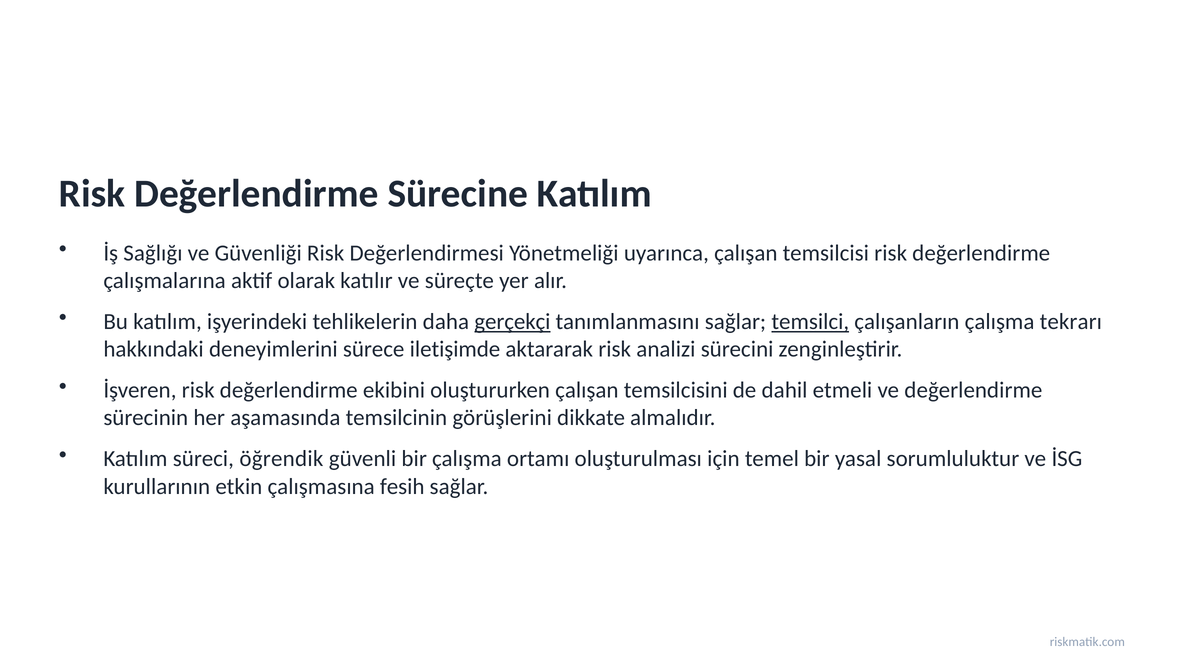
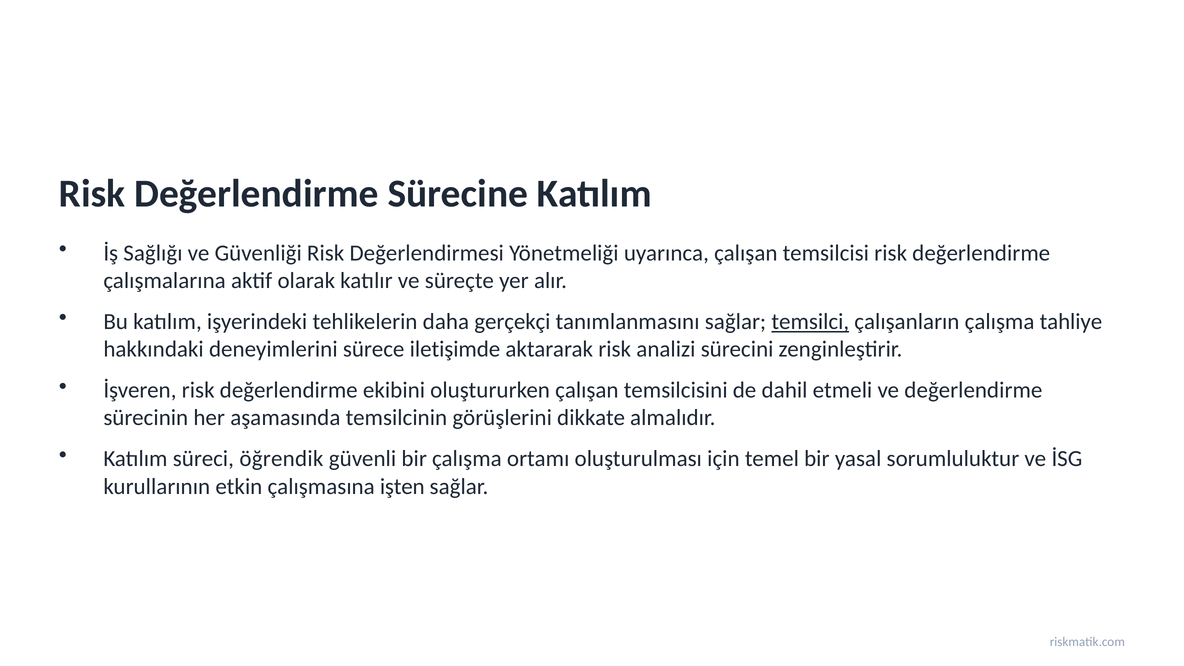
gerçekçi underline: present -> none
tekrarı: tekrarı -> tahliye
fesih: fesih -> işten
